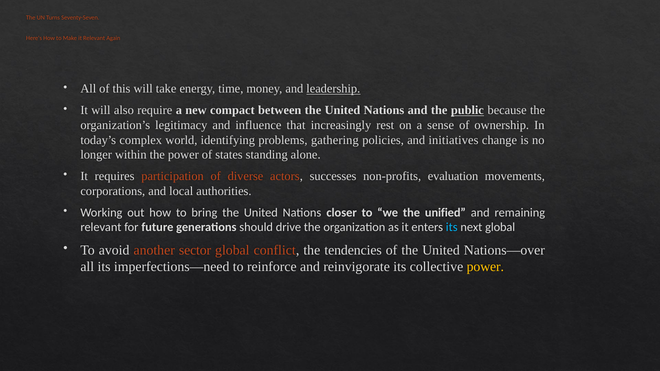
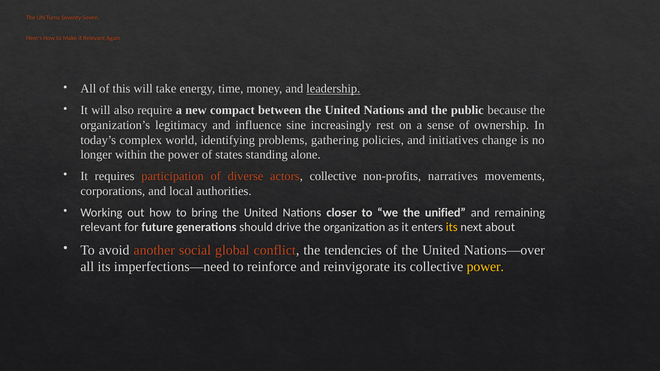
public underline: present -> none
that: that -> sine
actors successes: successes -> collective
evaluation: evaluation -> narratives
its at (452, 228) colour: light blue -> yellow
next global: global -> about
sector: sector -> social
